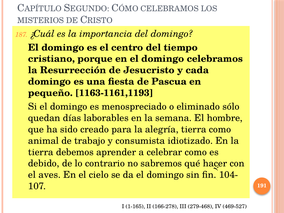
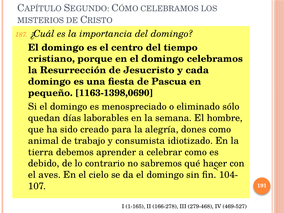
1163-1161,1193: 1163-1161,1193 -> 1163-1398,0690
alegría tierra: tierra -> dones
